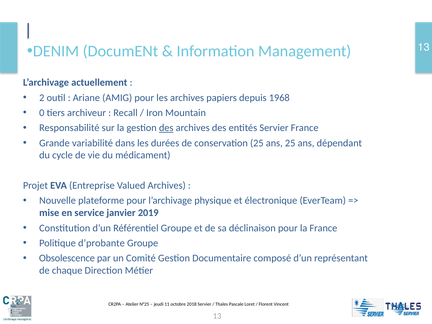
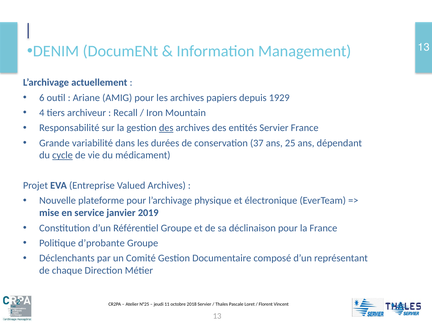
2: 2 -> 6
1968: 1968 -> 1929
0: 0 -> 4
conservation 25: 25 -> 37
cycle underline: none -> present
Obsolescence: Obsolescence -> Déclenchants
